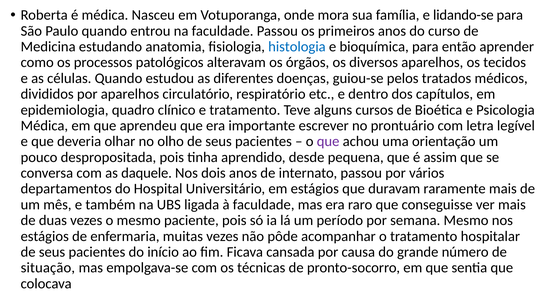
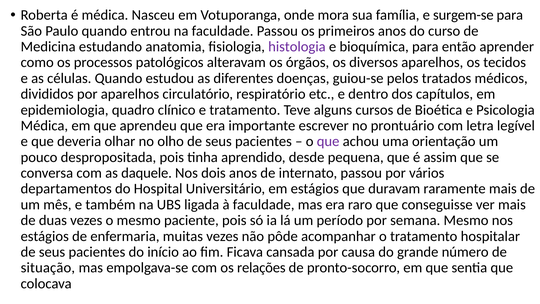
lidando-se: lidando-se -> surgem-se
histologia colour: blue -> purple
técnicas: técnicas -> relações
